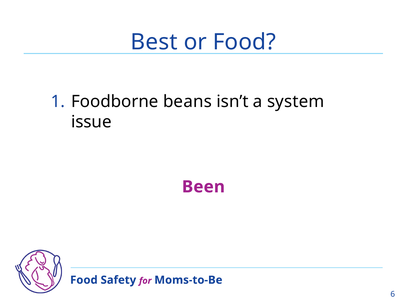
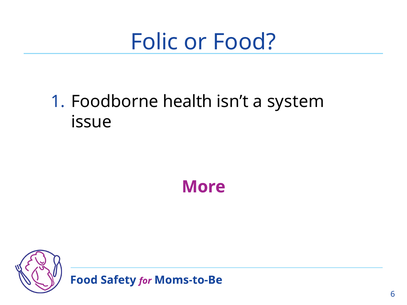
Best: Best -> Folic
beans: beans -> health
Been: Been -> More
